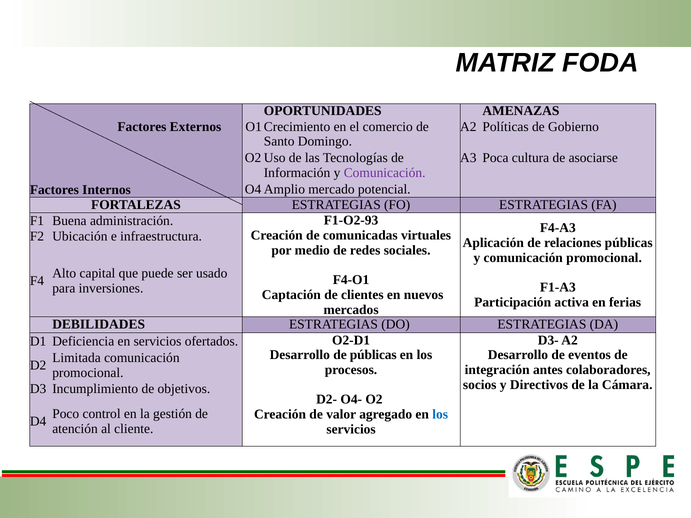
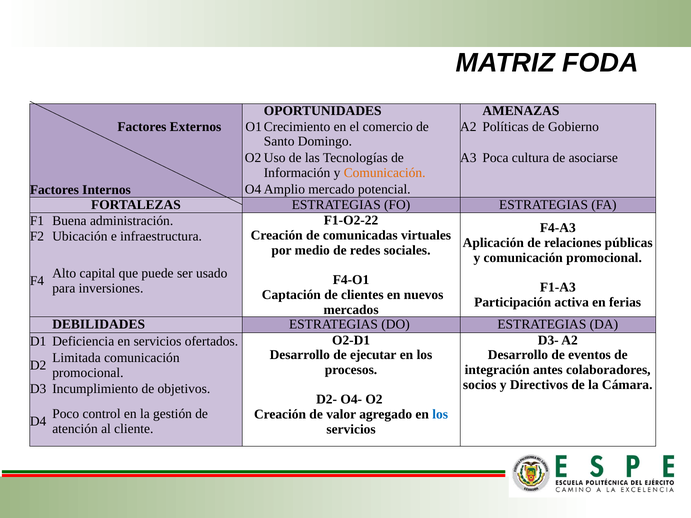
Comunicación at (385, 173) colour: purple -> orange
F1-O2-93: F1-O2-93 -> F1-O2-22
de públicas: públicas -> ejecutar
